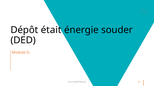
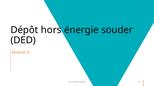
était: était -> hors
